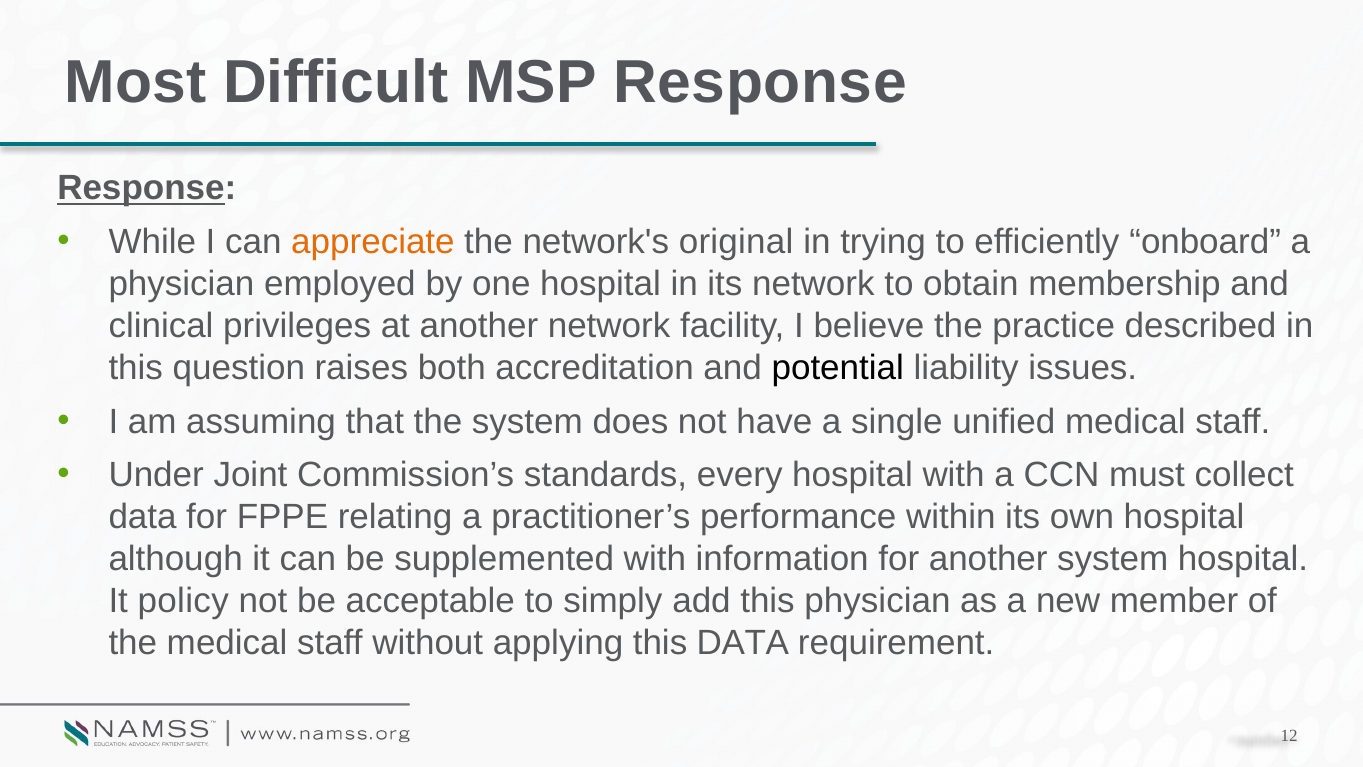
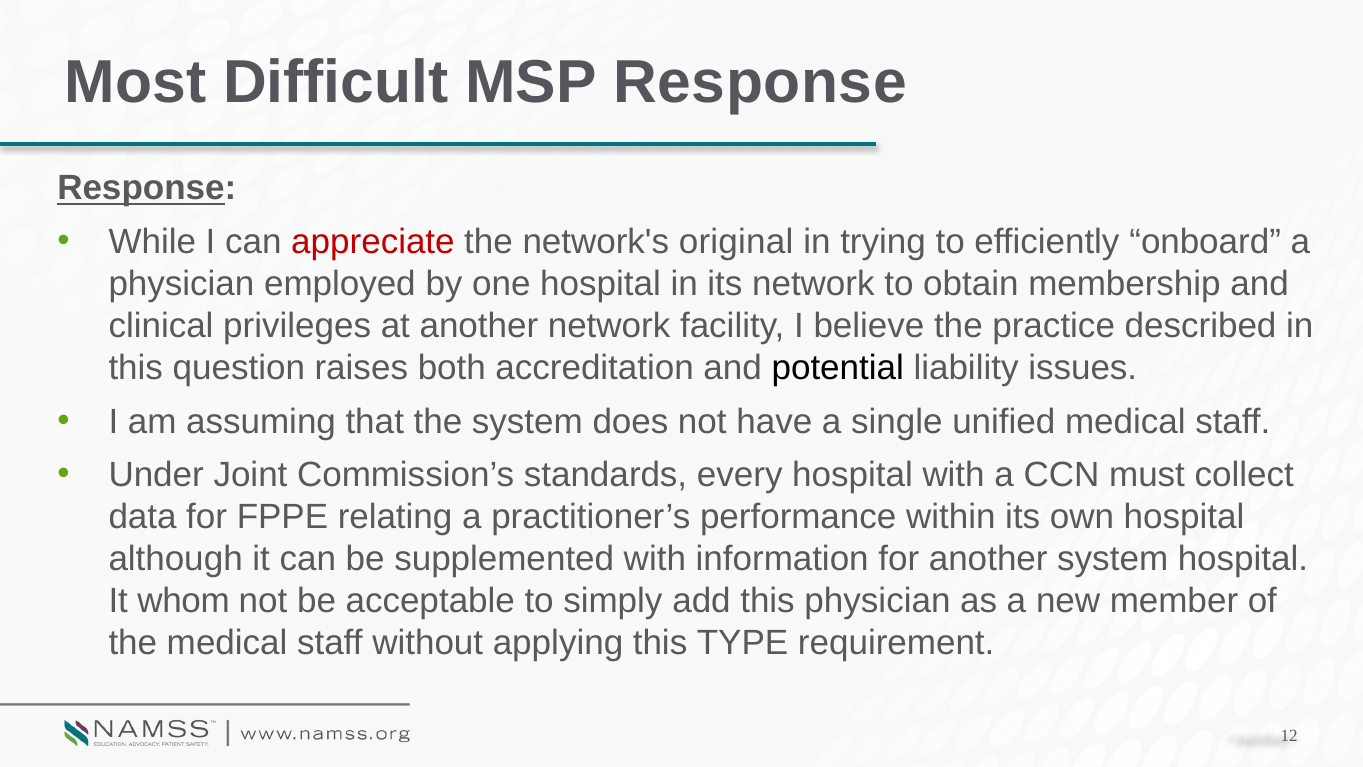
appreciate colour: orange -> red
policy: policy -> whom
this DATA: DATA -> TYPE
